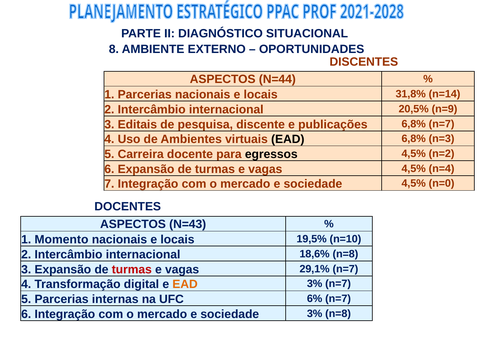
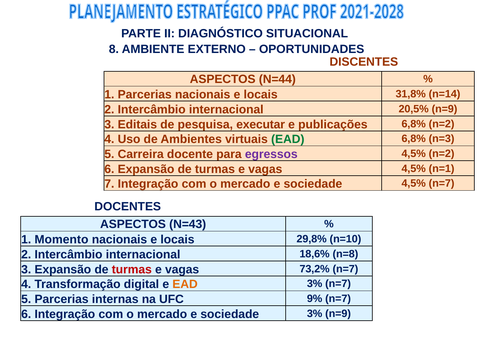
discente: discente -> executar
6,8% n=7: n=7 -> n=2
EAD at (288, 139) colour: black -> green
egressos colour: black -> purple
n=4: n=4 -> n=1
4,5% n=0: n=0 -> n=7
19,5%: 19,5% -> 29,8%
29,1%: 29,1% -> 73,2%
6%: 6% -> 9%
3% n=8: n=8 -> n=9
